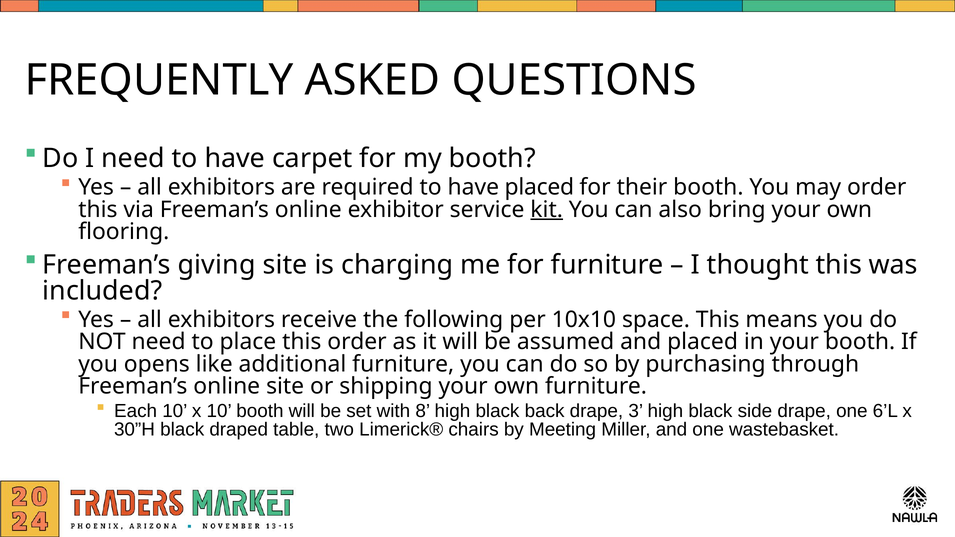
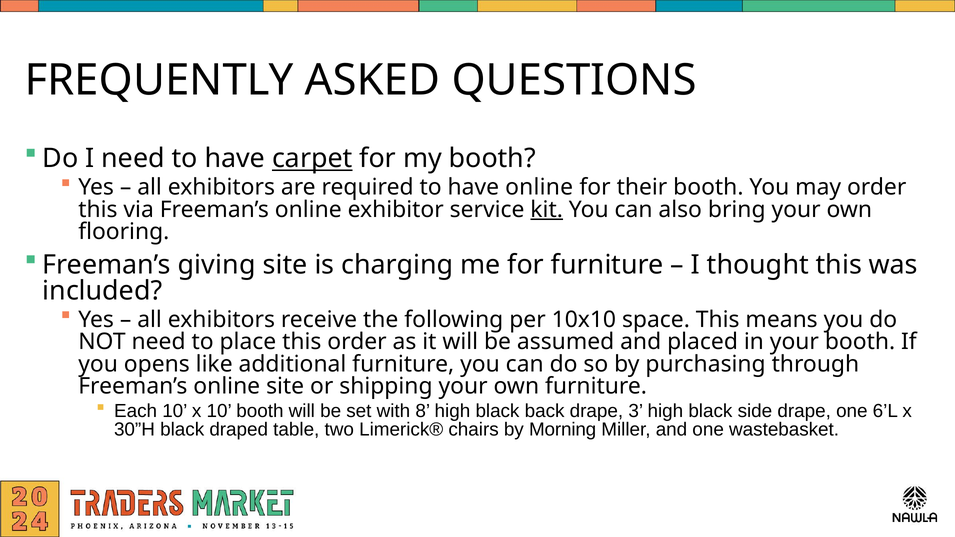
carpet underline: none -> present
have placed: placed -> online
Meeting: Meeting -> Morning
